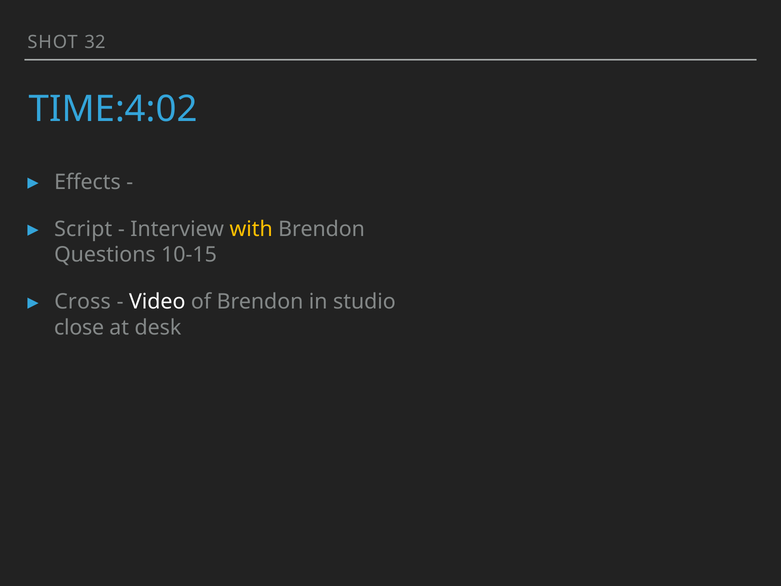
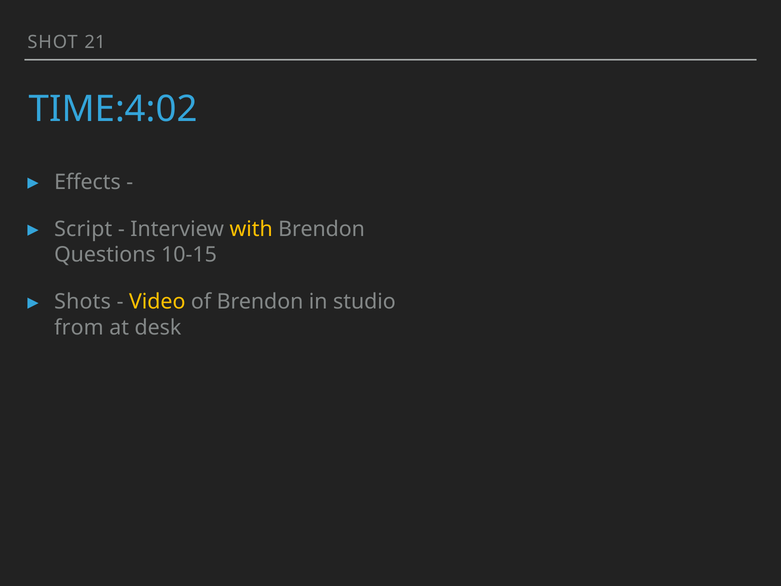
32: 32 -> 21
Cross: Cross -> Shots
Video colour: white -> yellow
close: close -> from
